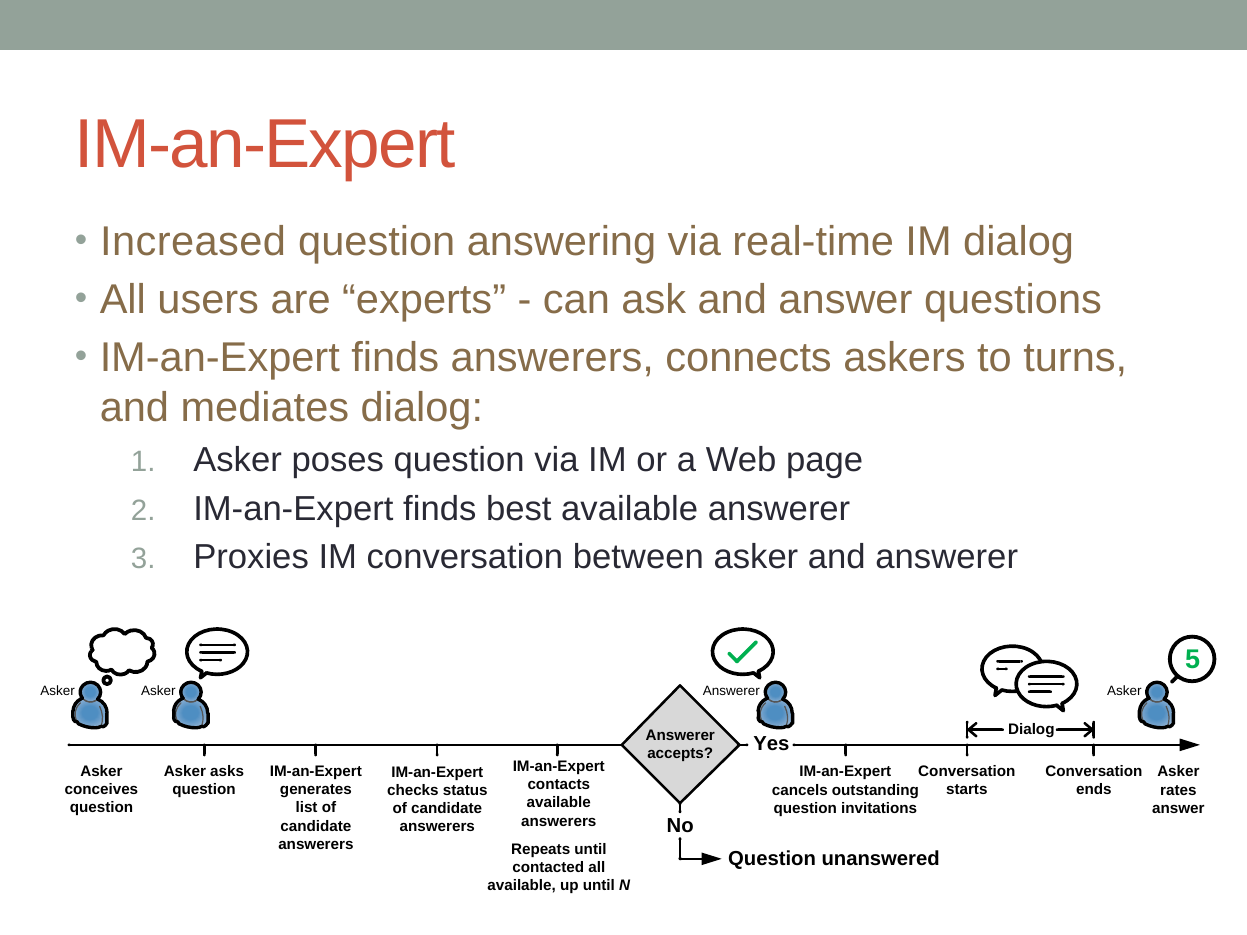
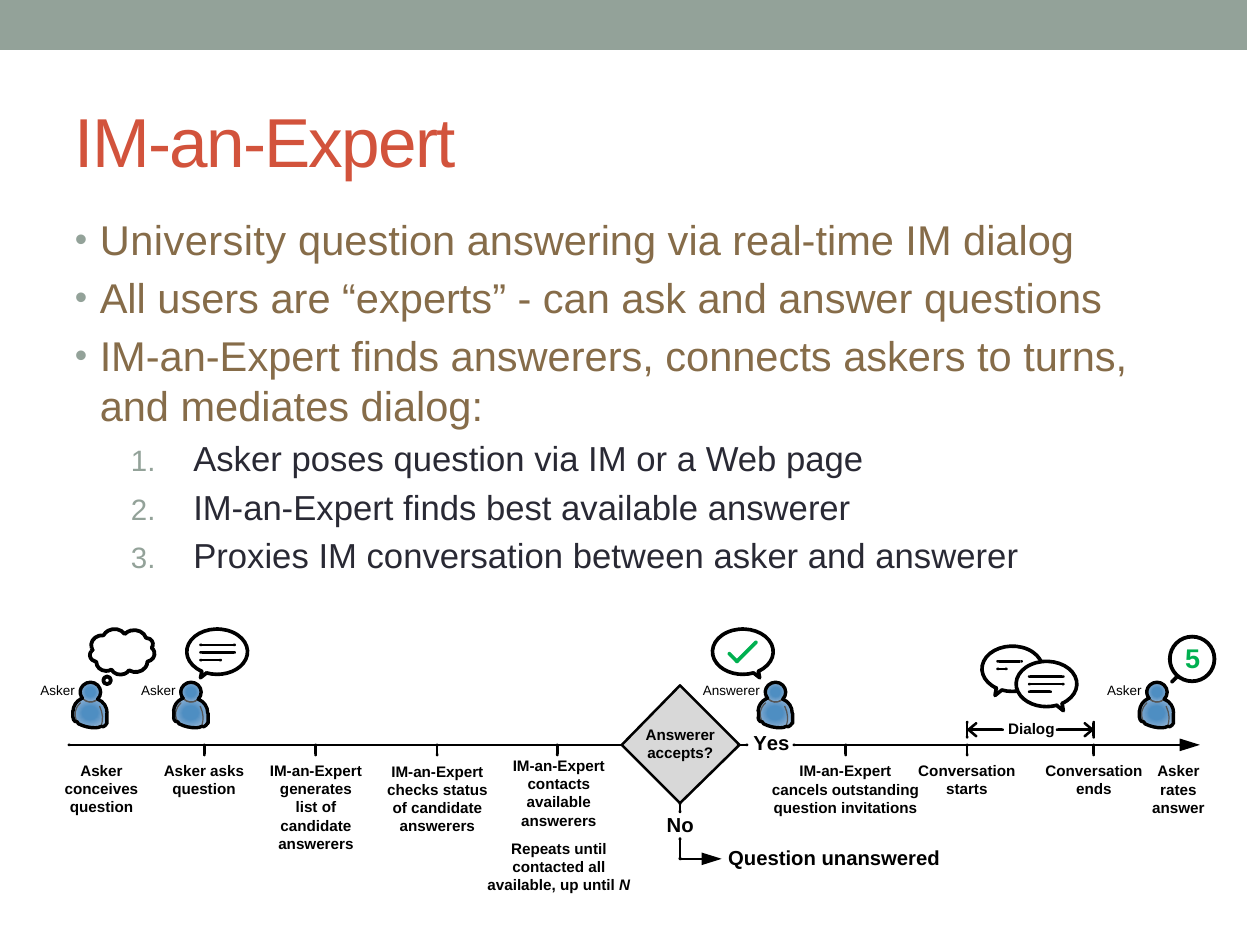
Increased: Increased -> University
